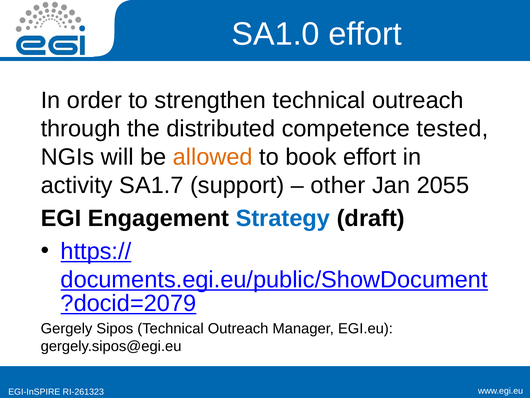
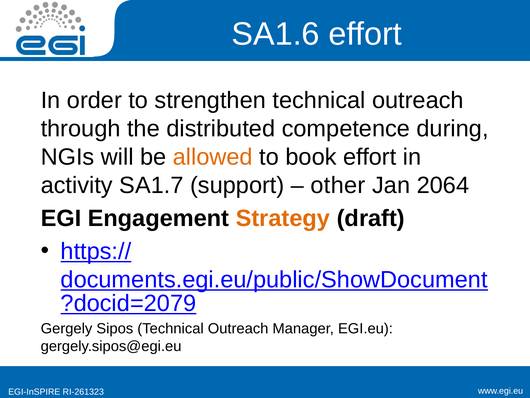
SA1.0: SA1.0 -> SA1.6
tested: tested -> during
2055: 2055 -> 2064
Strategy colour: blue -> orange
